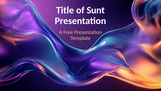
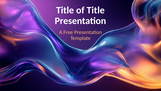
of Sunt: Sunt -> Title
